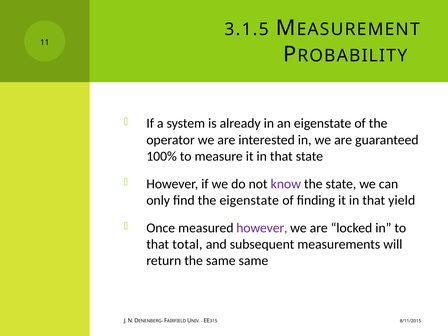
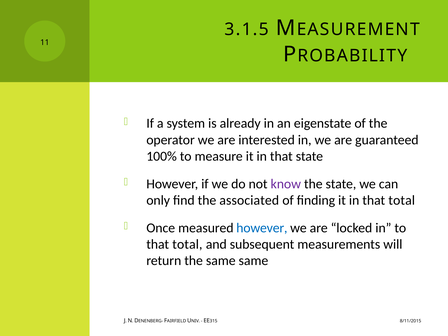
the eigenstate: eigenstate -> associated
in that yield: yield -> total
however at (262, 228) colour: purple -> blue
